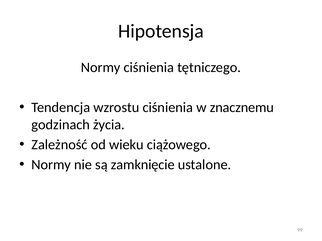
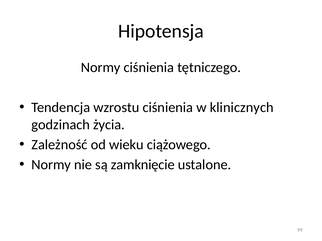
znacznemu: znacznemu -> klinicznych
